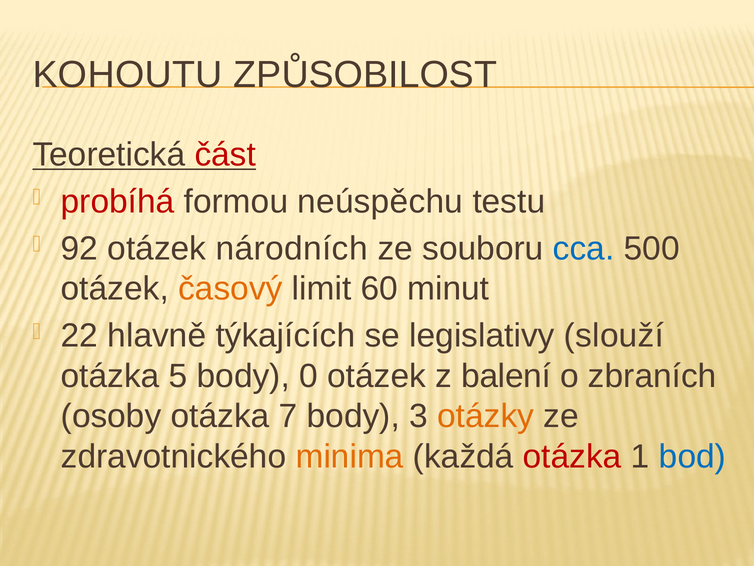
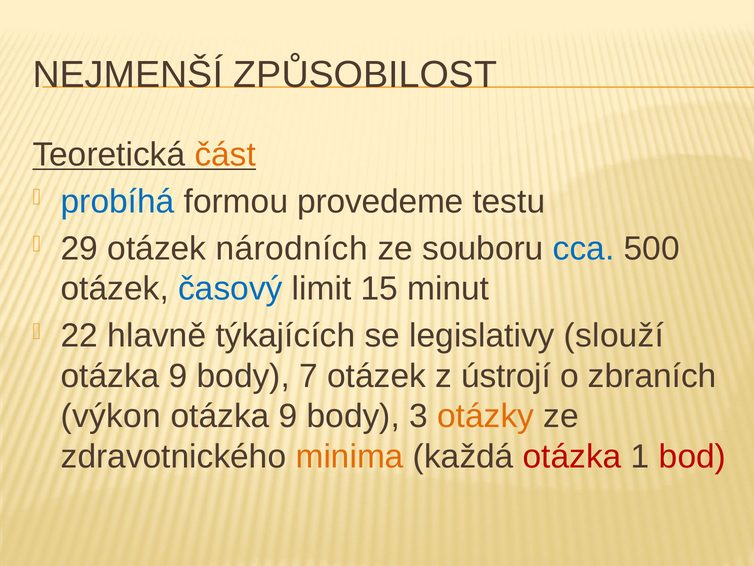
KOHOUTU: KOHOUTU -> NEJMENŠÍ
část colour: red -> orange
probíhá colour: red -> blue
neúspěchu: neúspěchu -> provedeme
92: 92 -> 29
časový colour: orange -> blue
60: 60 -> 15
5 at (178, 376): 5 -> 9
0: 0 -> 7
balení: balení -> ústrojí
osoby: osoby -> výkon
7 at (288, 416): 7 -> 9
bod colour: blue -> red
